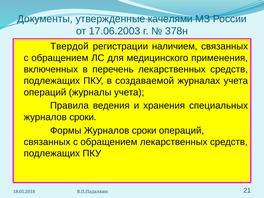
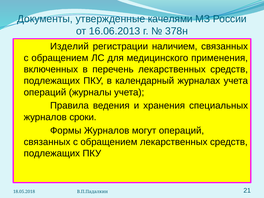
17.06.2003: 17.06.2003 -> 16.06.2013
Твердой: Твердой -> Изделий
создаваемой: создаваемой -> календарный
Формы Журналов сроки: сроки -> могут
